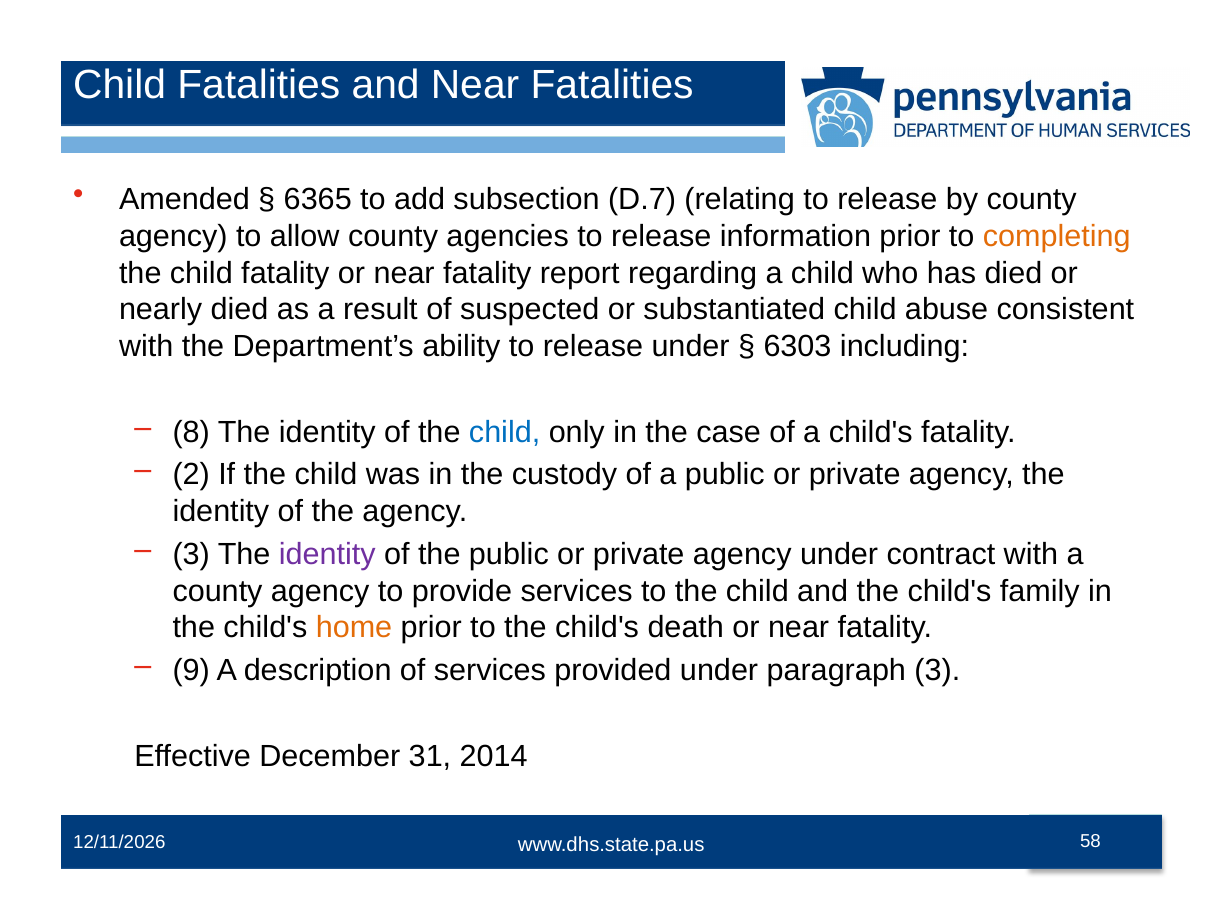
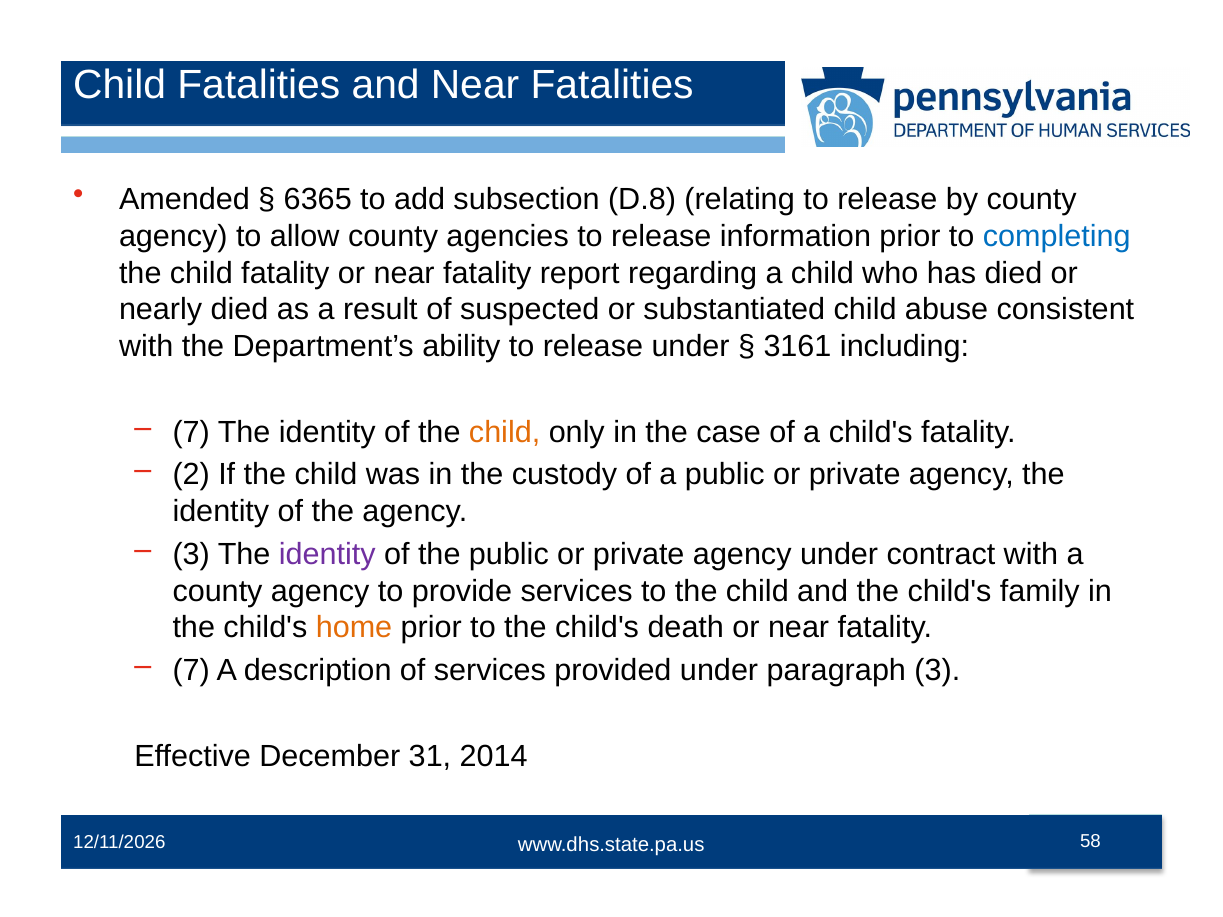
D.7: D.7 -> D.8
completing colour: orange -> blue
6303: 6303 -> 3161
8 at (191, 432): 8 -> 7
child at (505, 432) colour: blue -> orange
9 at (191, 671): 9 -> 7
